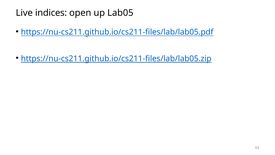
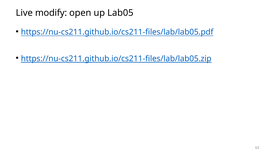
indices: indices -> modify
